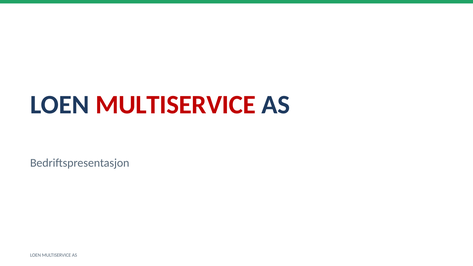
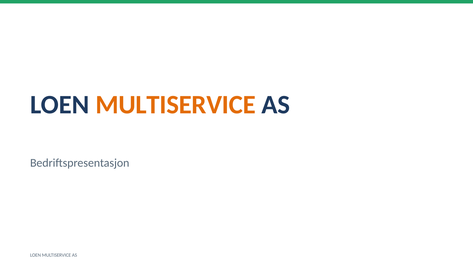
MULTISERVICE at (175, 105) colour: red -> orange
